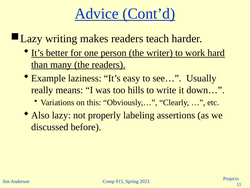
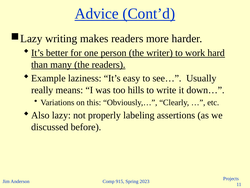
teach: teach -> more
